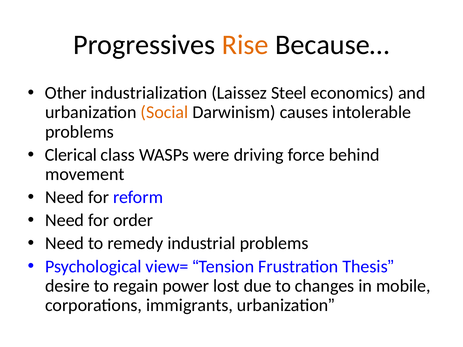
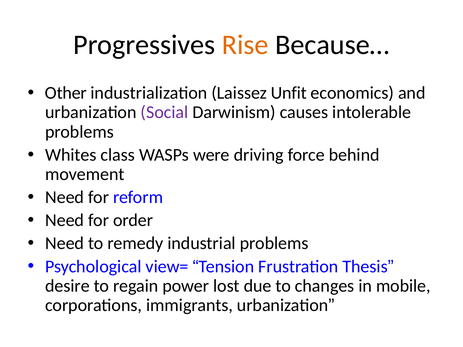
Steel: Steel -> Unfit
Social colour: orange -> purple
Clerical: Clerical -> Whites
